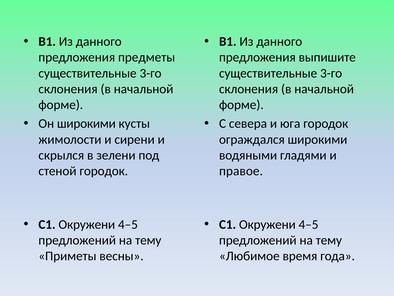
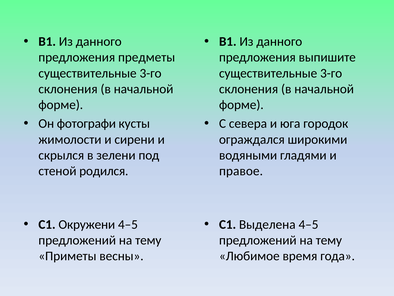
Он широкими: широкими -> фотографи
стеной городок: городок -> родился
Окружени at (267, 224): Окружени -> Выделена
